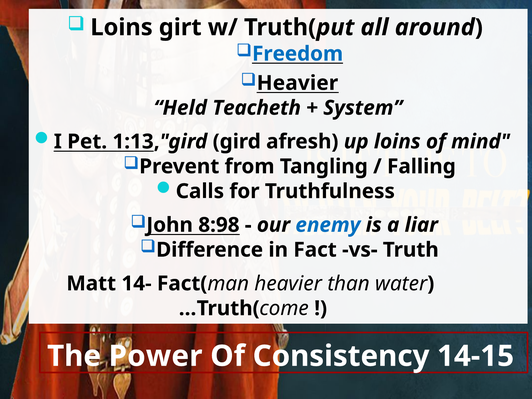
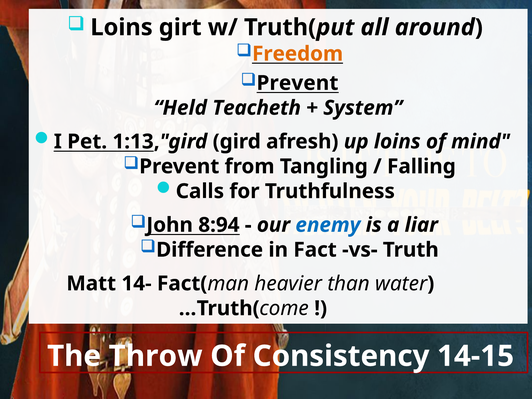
Freedom colour: blue -> orange
Heavier at (297, 83): Heavier -> Prevent
8:98: 8:98 -> 8:94
Power: Power -> Throw
